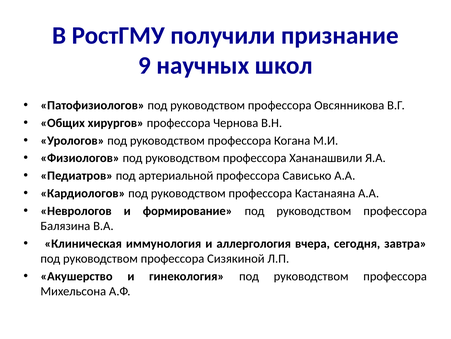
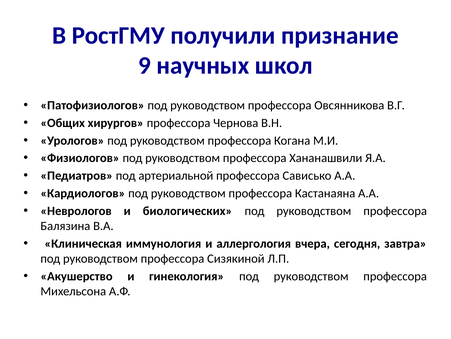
формирование: формирование -> биологических
